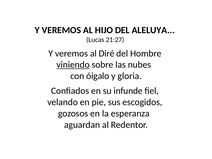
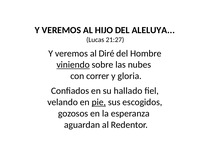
óigalo: óigalo -> correr
infunde: infunde -> hallado
pie underline: none -> present
